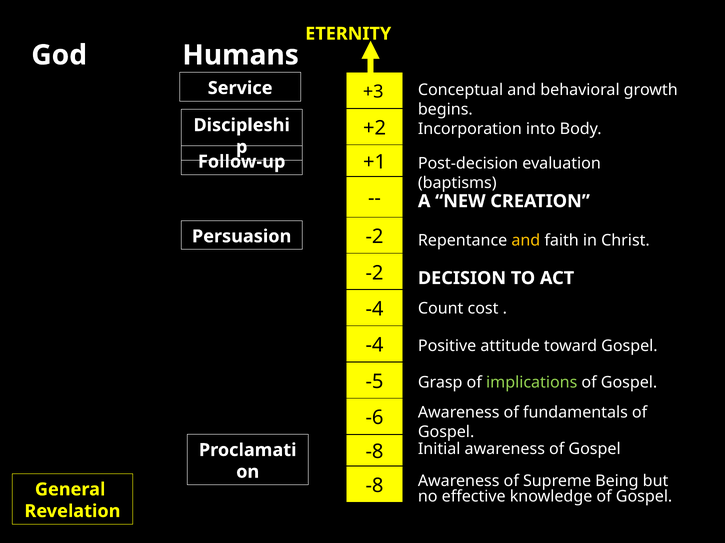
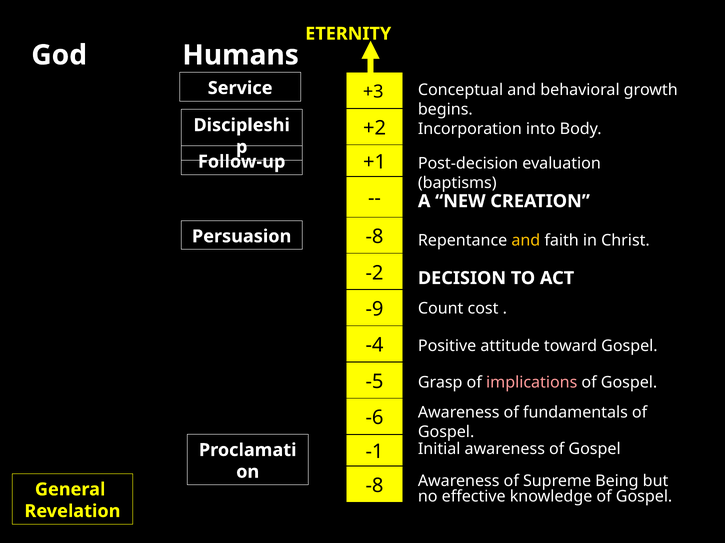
-2 at (375, 237): -2 -> -8
-4 at (375, 309): -4 -> -9
implications colour: light green -> pink
-8 at (375, 452): -8 -> -1
